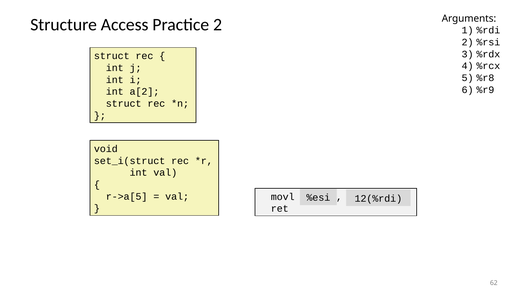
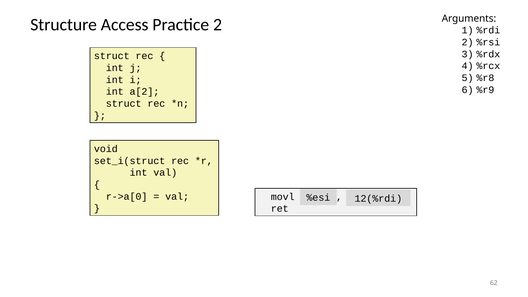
r->a[5: r->a[5 -> r->a[0
